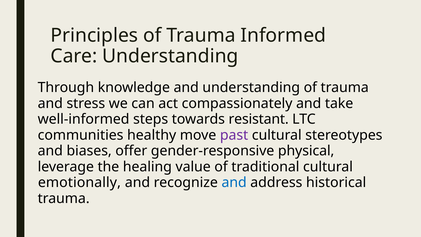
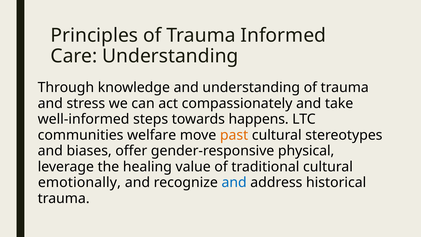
resistant: resistant -> happens
healthy: healthy -> welfare
past colour: purple -> orange
